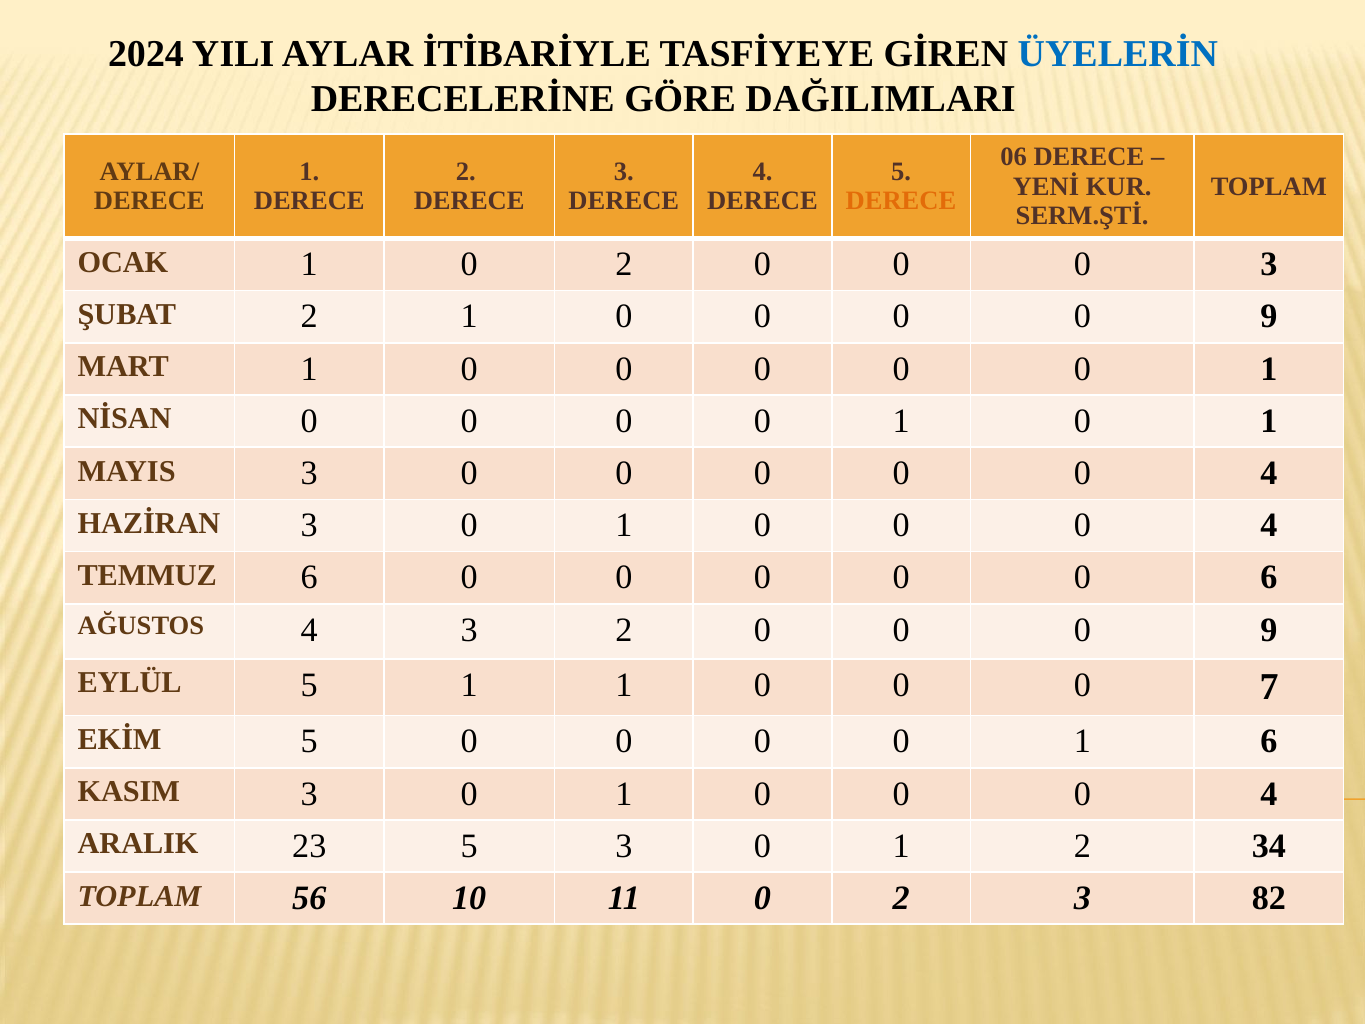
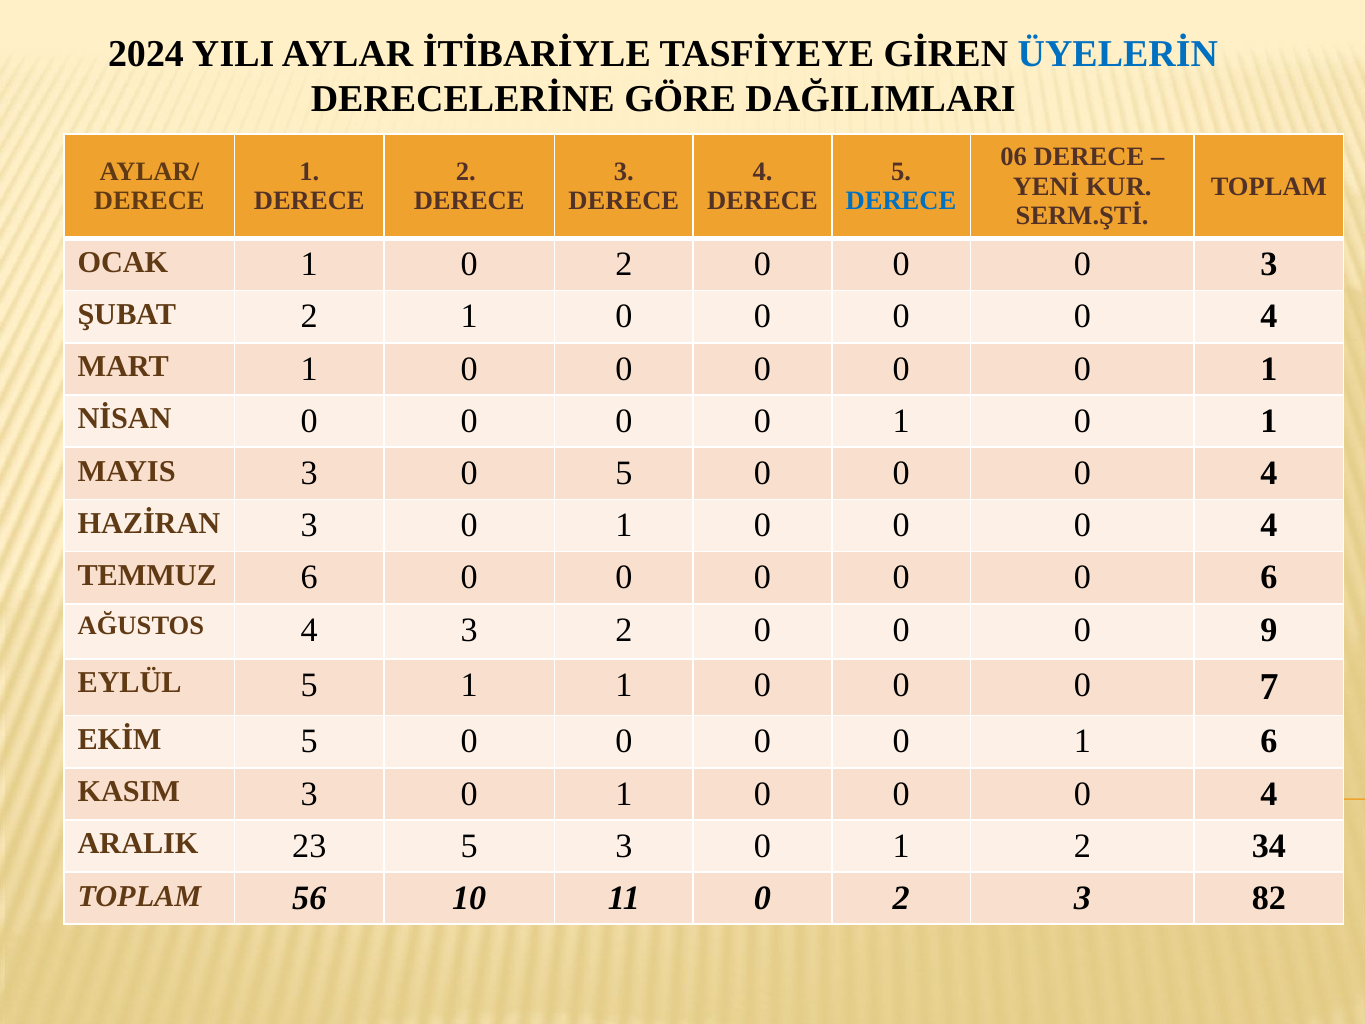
DERECE at (901, 201) colour: orange -> blue
9 at (1269, 317): 9 -> 4
3 0 0: 0 -> 5
